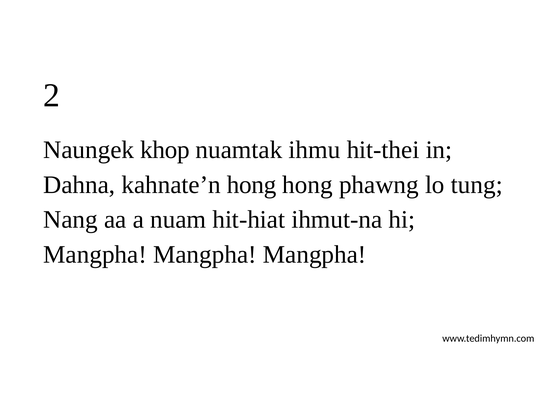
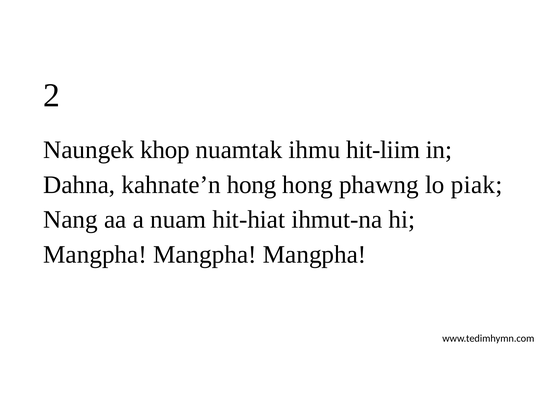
hit-thei: hit-thei -> hit-liim
tung: tung -> piak
